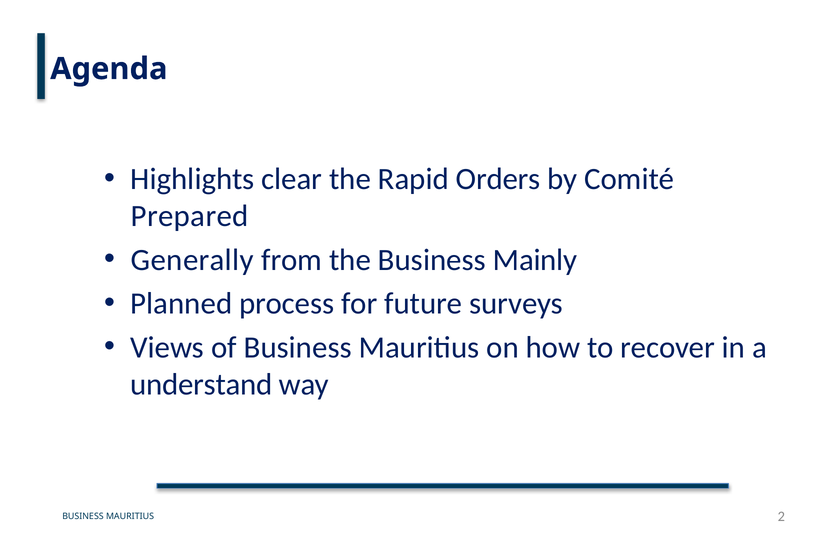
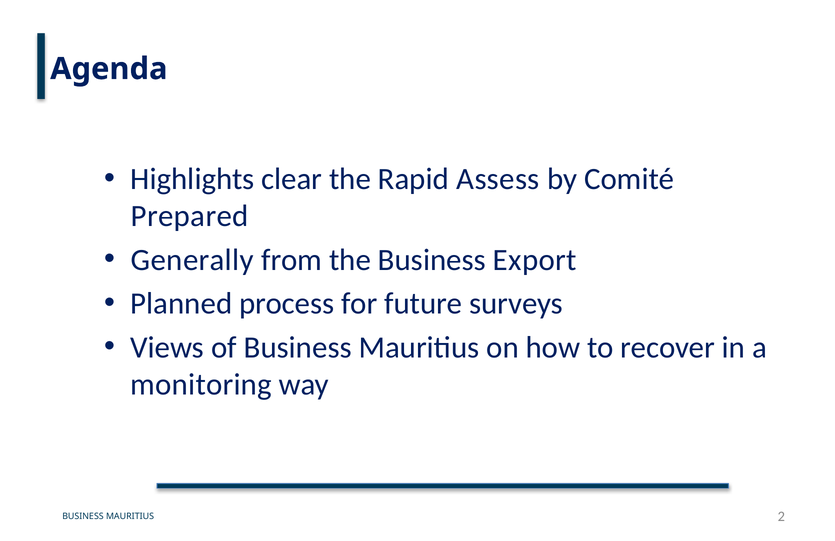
Orders: Orders -> Assess
Mainly: Mainly -> Export
understand: understand -> monitoring
